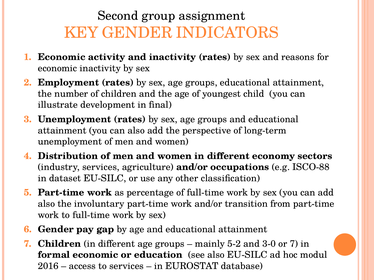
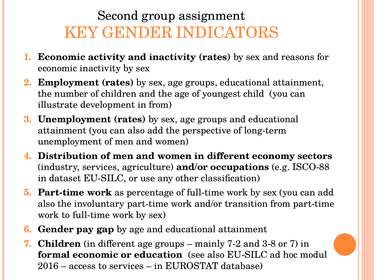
in final: final -> from
5-2: 5-2 -> 7-2
3-0: 3-0 -> 3-8
